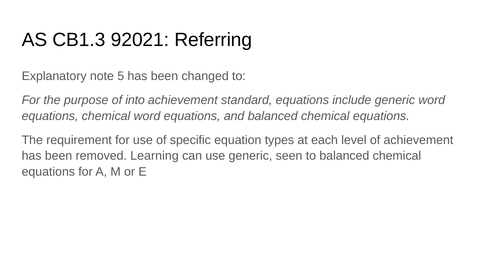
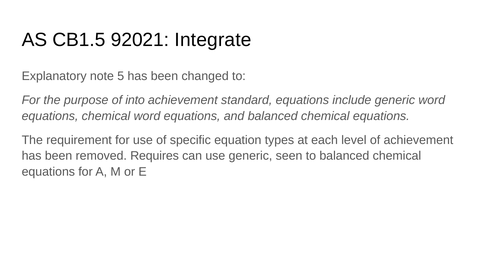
CB1.3: CB1.3 -> CB1.5
Referring: Referring -> Integrate
Learning: Learning -> Requires
